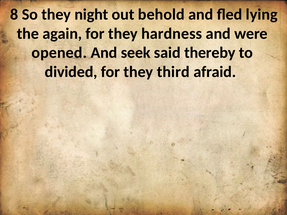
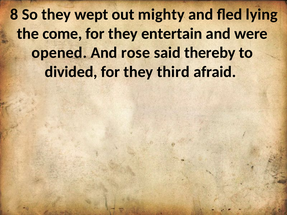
night: night -> wept
behold: behold -> mighty
again: again -> come
hardness: hardness -> entertain
seek: seek -> rose
